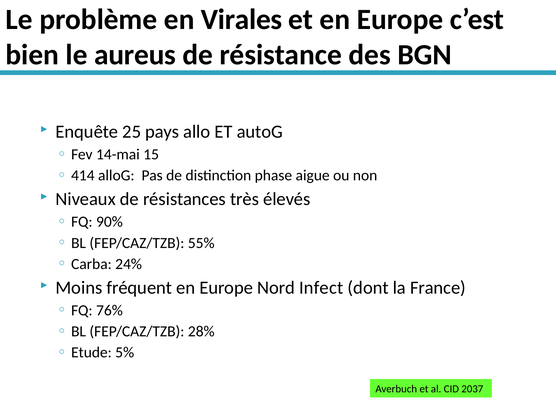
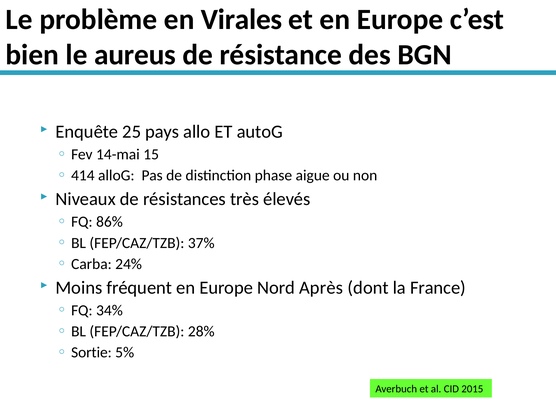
90%: 90% -> 86%
55%: 55% -> 37%
Infect: Infect -> Après
76%: 76% -> 34%
Etude: Etude -> Sortie
2037: 2037 -> 2015
